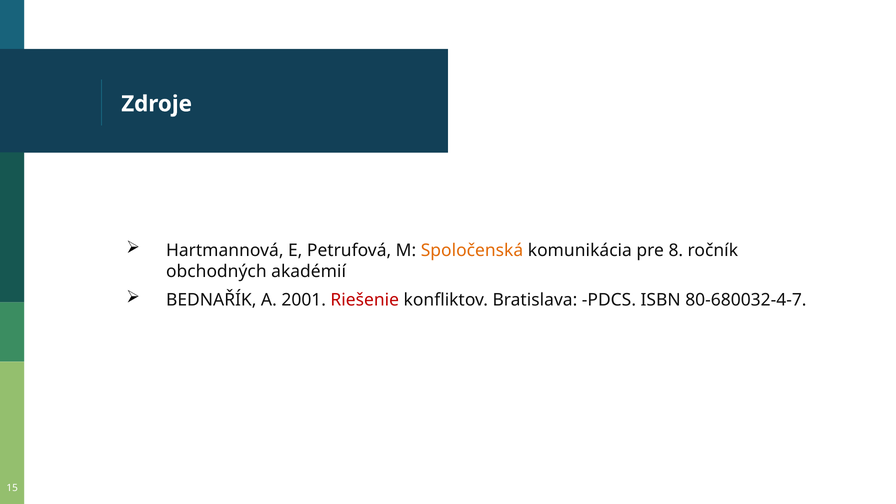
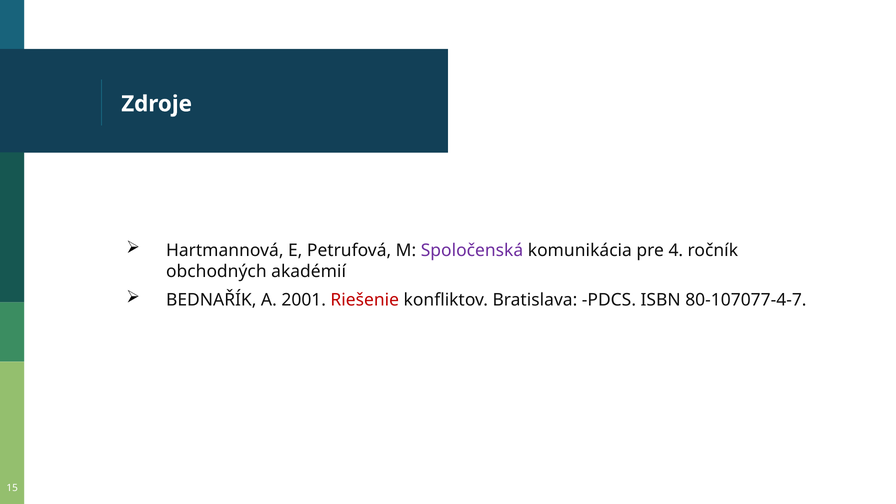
Spoločenská colour: orange -> purple
8: 8 -> 4
80-680032-4-7: 80-680032-4-7 -> 80-107077-4-7
